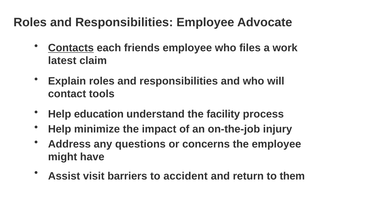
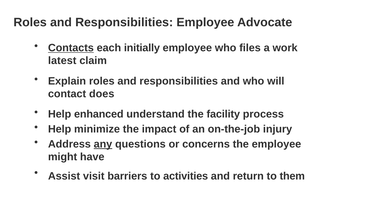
friends: friends -> initially
tools: tools -> does
education: education -> enhanced
any underline: none -> present
accident: accident -> activities
